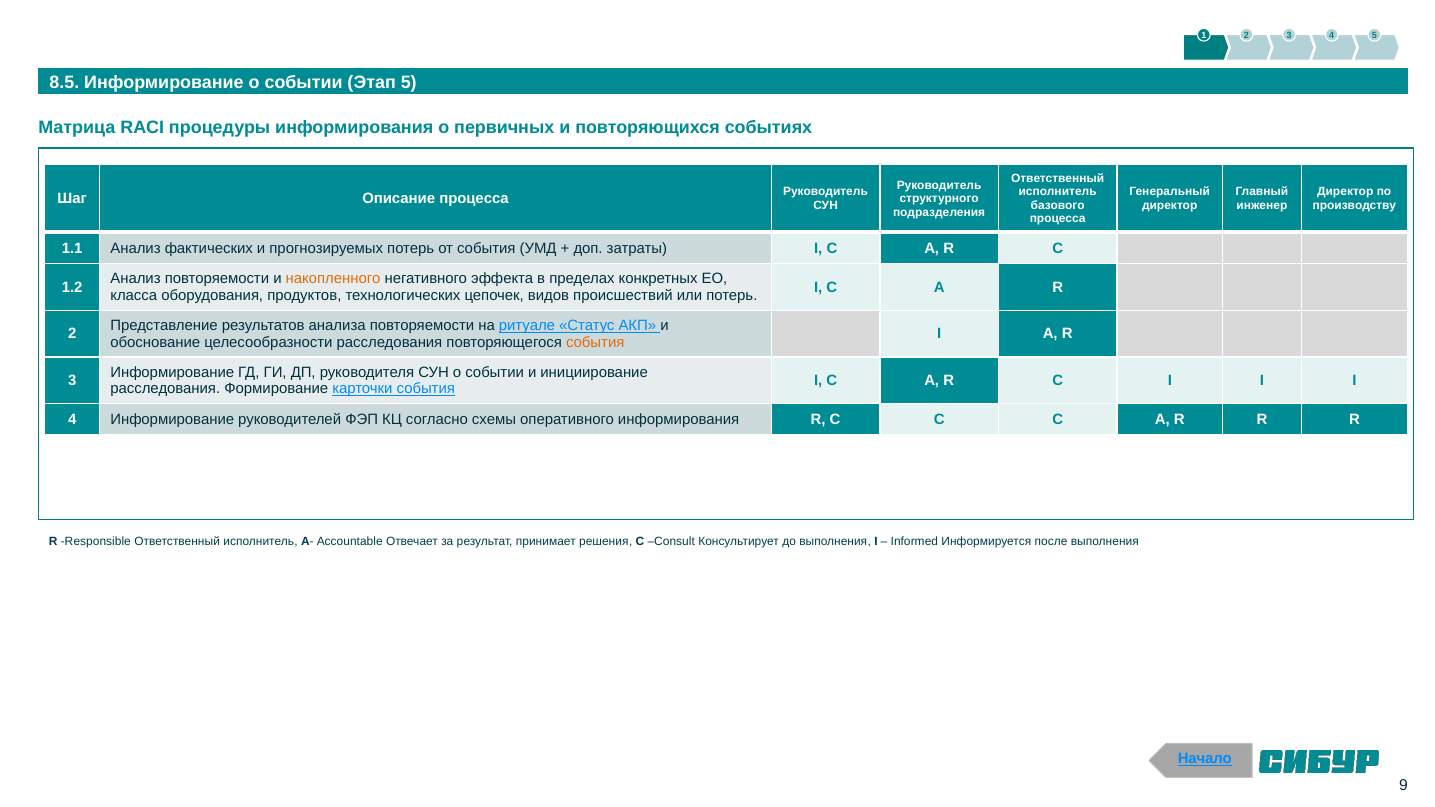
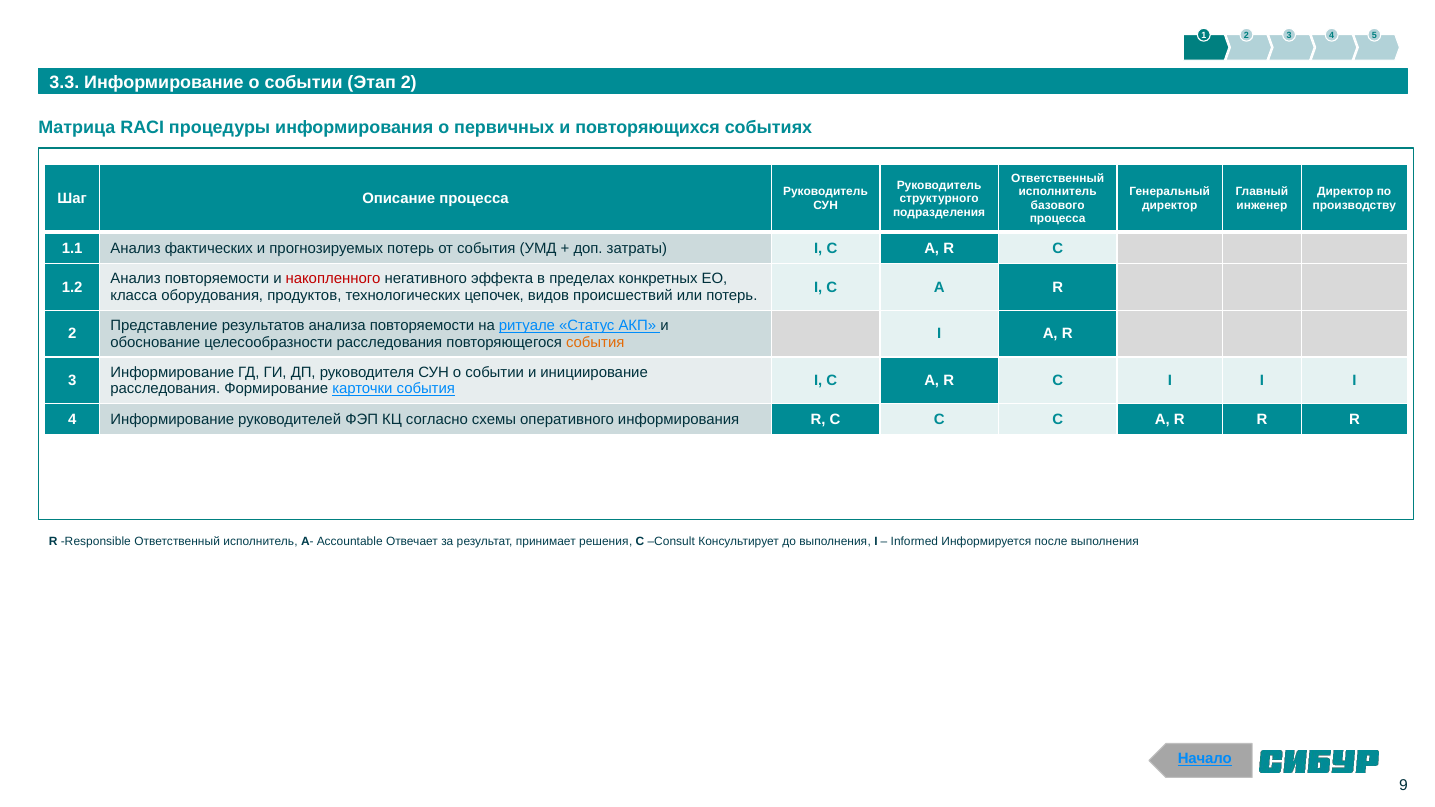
8.5: 8.5 -> 3.3
Этап 5: 5 -> 2
накопленного colour: orange -> red
